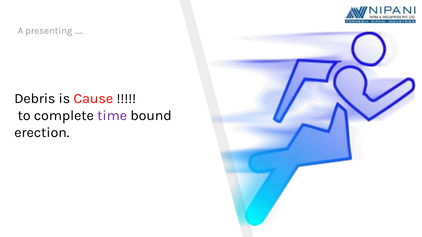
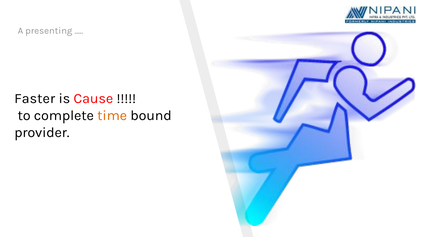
Debris: Debris -> Faster
time colour: purple -> orange
erection: erection -> provider
